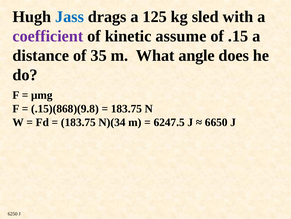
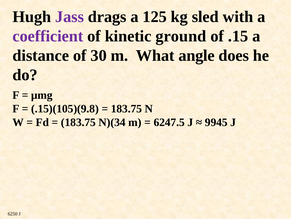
Jass colour: blue -> purple
assume: assume -> ground
35: 35 -> 30
.15)(868)(9.8: .15)(868)(9.8 -> .15)(105)(9.8
6650: 6650 -> 9945
